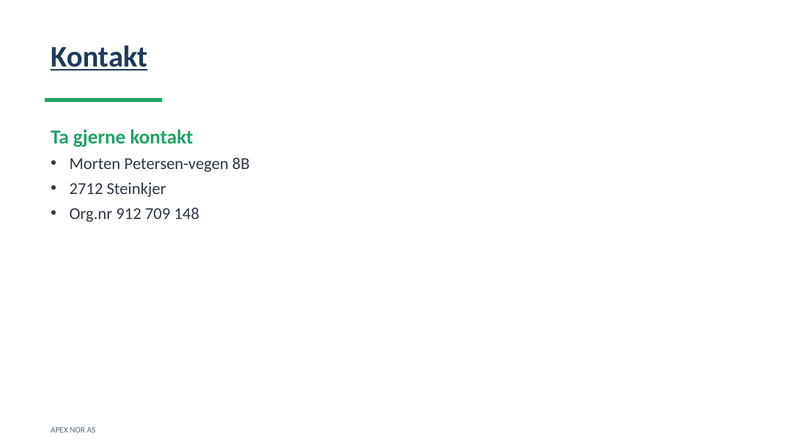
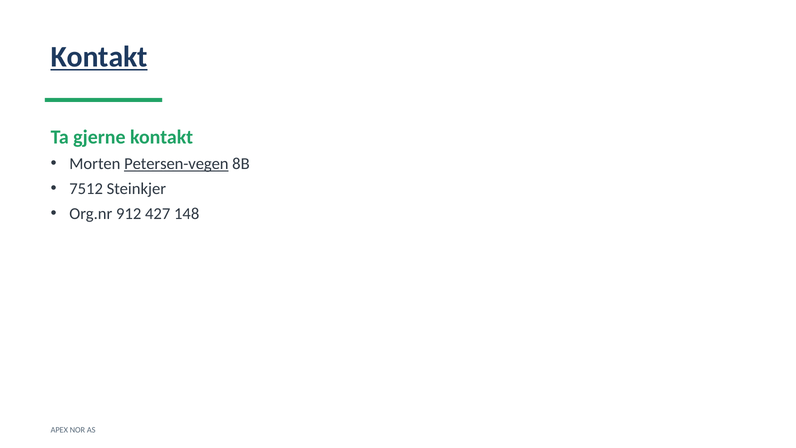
Petersen-vegen underline: none -> present
2712: 2712 -> 7512
709: 709 -> 427
